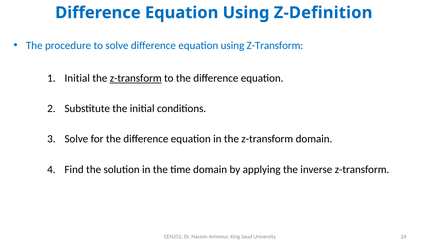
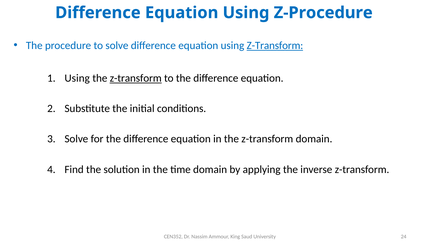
Z-Definition: Z-Definition -> Z-Procedure
Z-Transform at (275, 45) underline: none -> present
Initial at (77, 78): Initial -> Using
